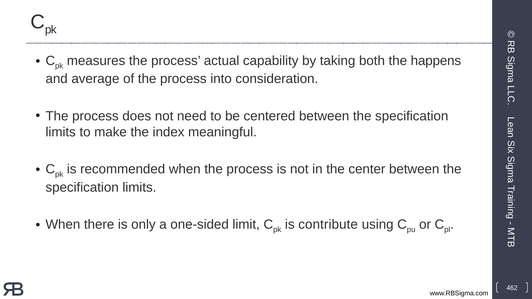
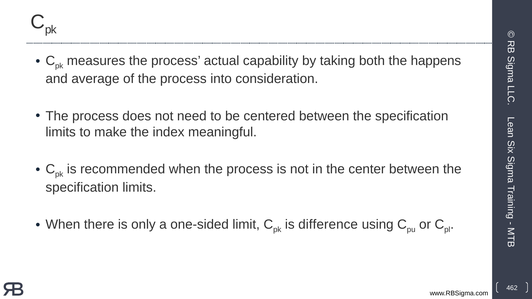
contribute: contribute -> difference
